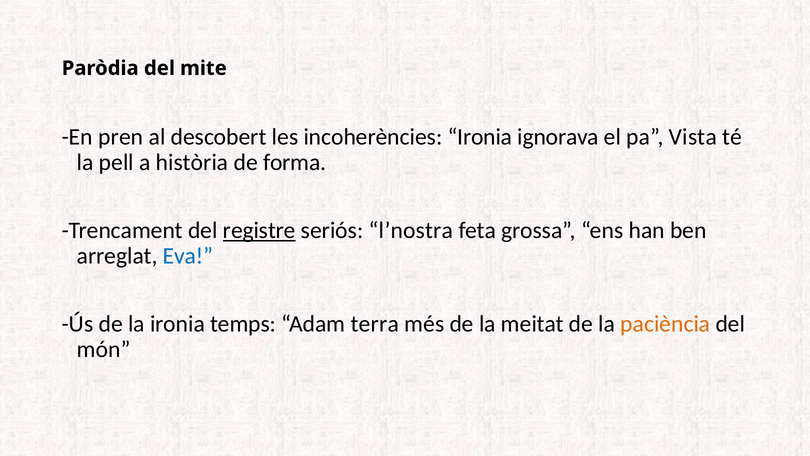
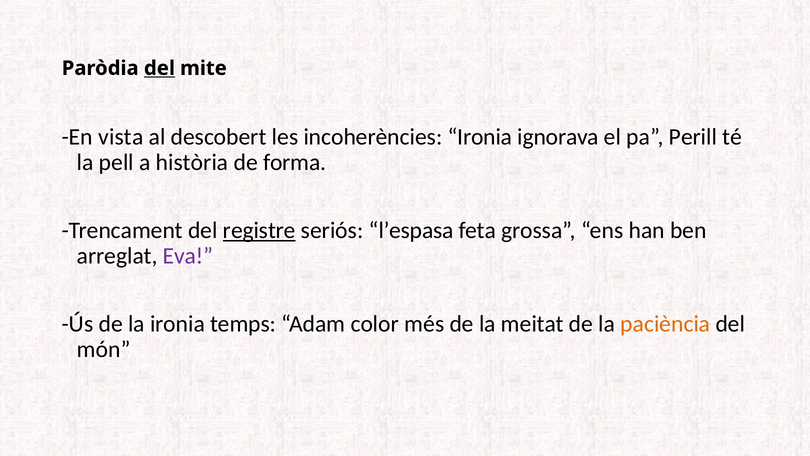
del at (159, 68) underline: none -> present
pren: pren -> vista
Vista: Vista -> Perill
l’nostra: l’nostra -> l’espasa
Eva colour: blue -> purple
terra: terra -> color
